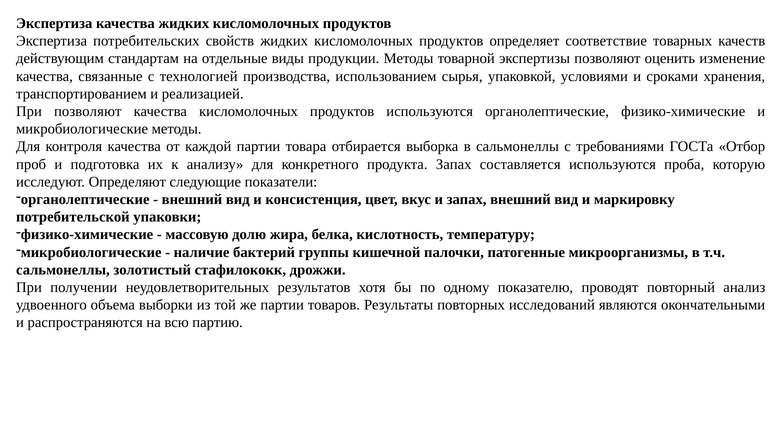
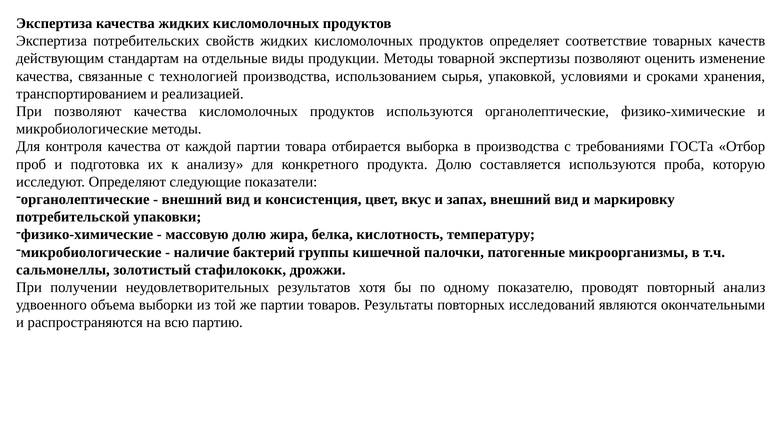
в сальмонеллы: сальмонеллы -> производства
продукта Запах: Запах -> Долю
